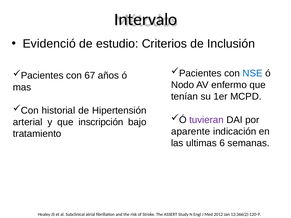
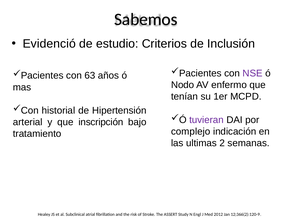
Intervalo: Intervalo -> Sabemos
NSE colour: blue -> purple
67: 67 -> 63
aparente: aparente -> complejo
6: 6 -> 2
